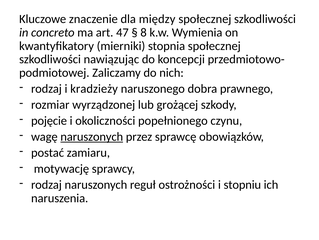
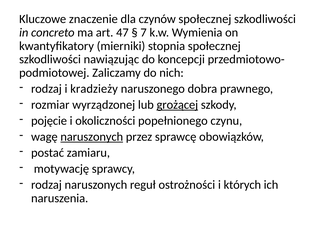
między: między -> czynów
8: 8 -> 7
grożącej underline: none -> present
stopniu: stopniu -> których
